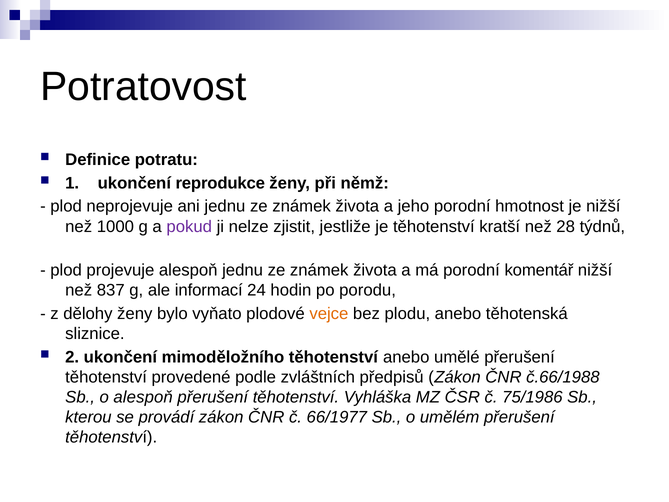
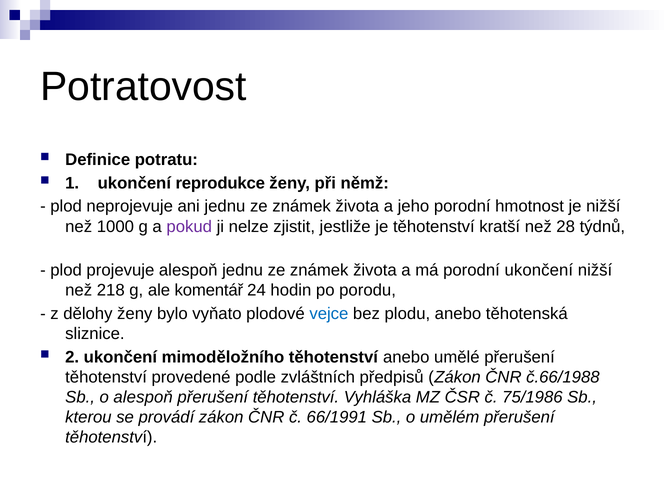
porodní komentář: komentář -> ukončení
837: 837 -> 218
informací: informací -> komentář
vejce colour: orange -> blue
66/1977: 66/1977 -> 66/1991
